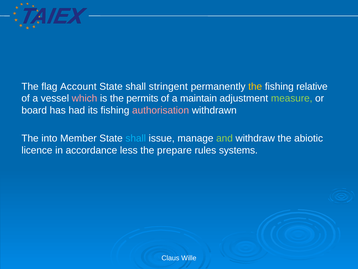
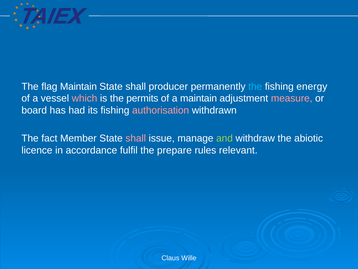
flag Account: Account -> Maintain
stringent: stringent -> producer
the at (255, 86) colour: yellow -> light blue
relative: relative -> energy
measure colour: light green -> pink
into: into -> fact
shall at (136, 138) colour: light blue -> pink
less: less -> fulfil
systems: systems -> relevant
